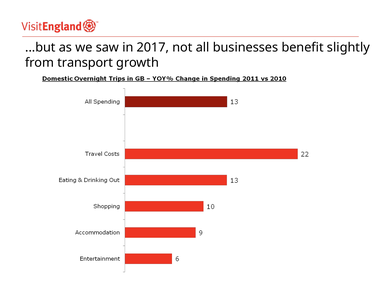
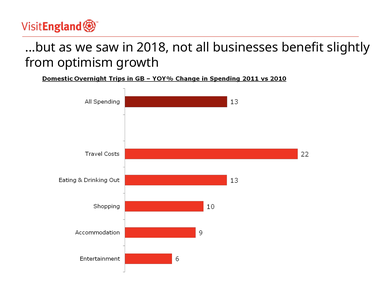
2017: 2017 -> 2018
transport: transport -> optimism
